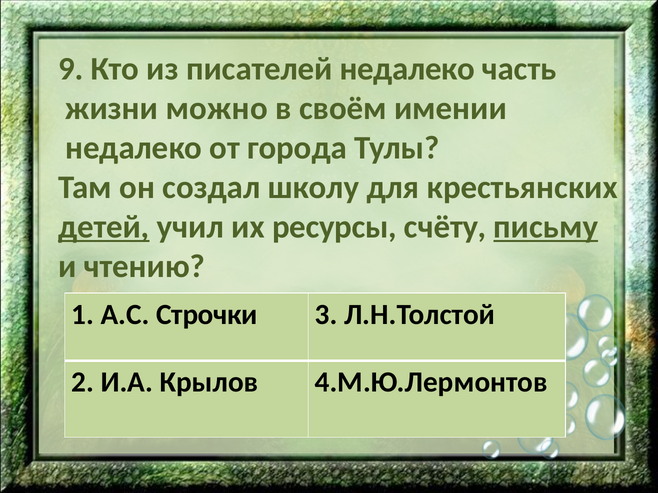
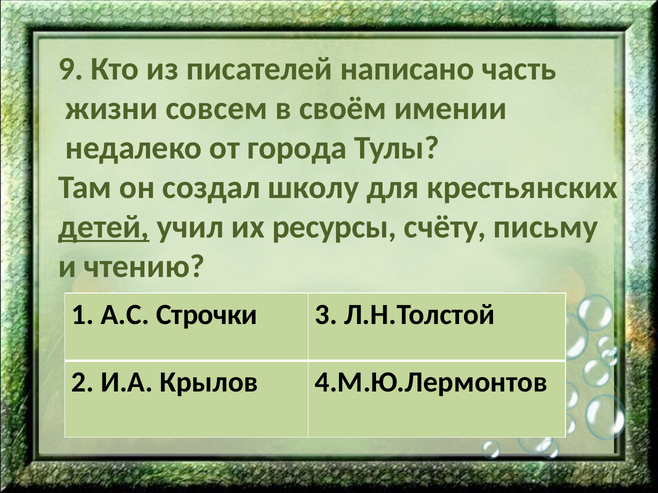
писателей недалеко: недалеко -> написано
можно: можно -> совсем
письму underline: present -> none
